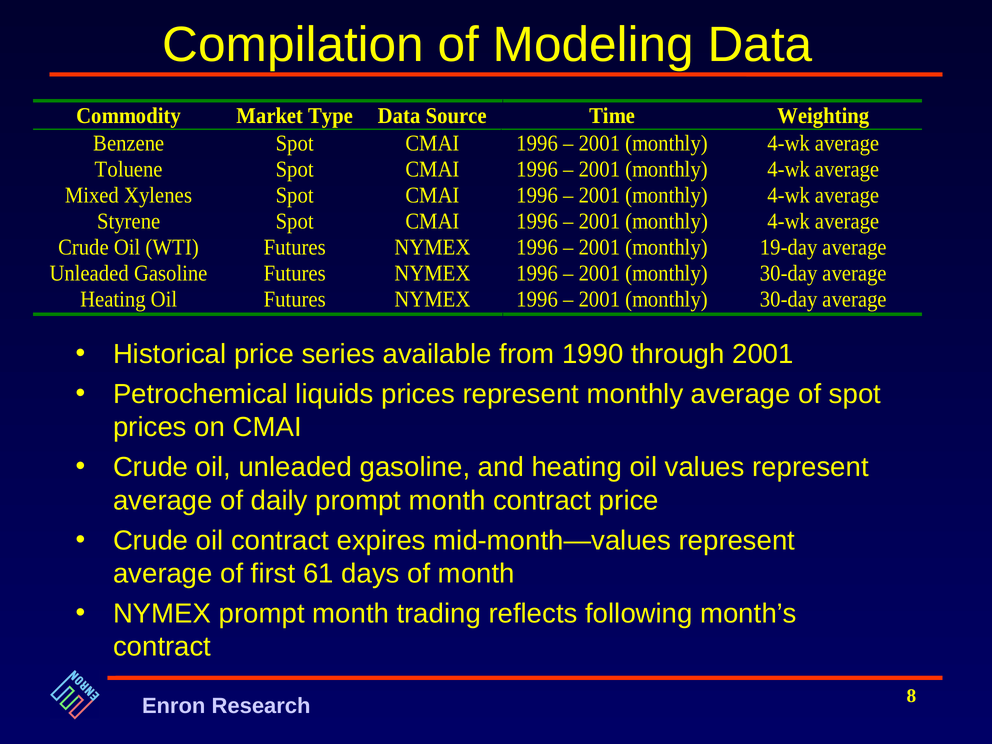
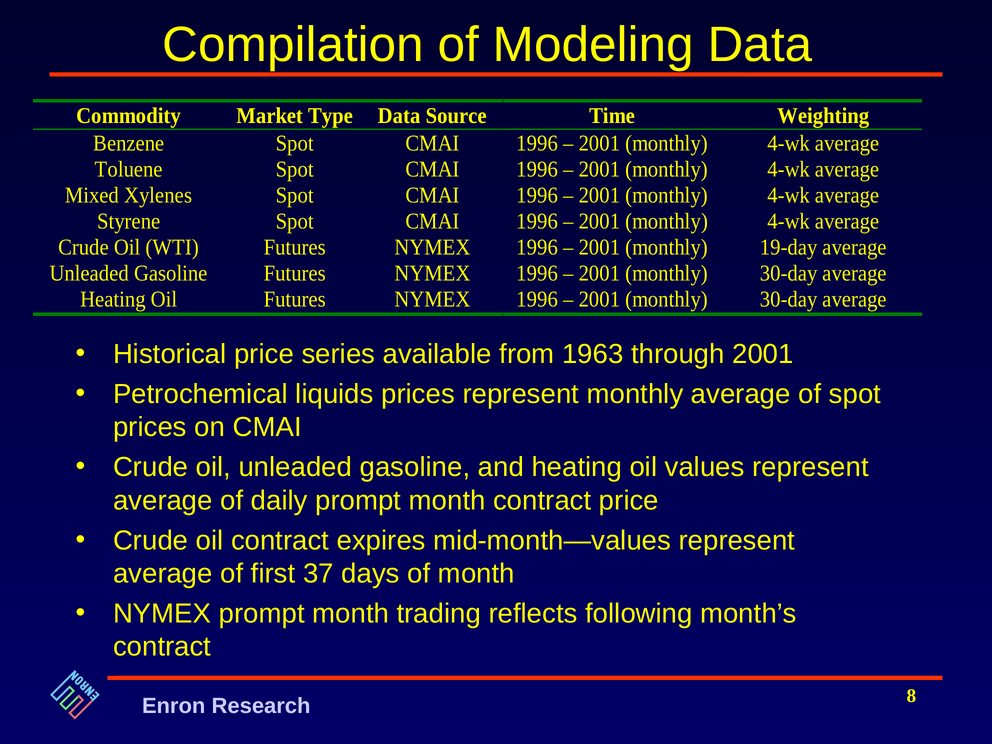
1990: 1990 -> 1963
61: 61 -> 37
